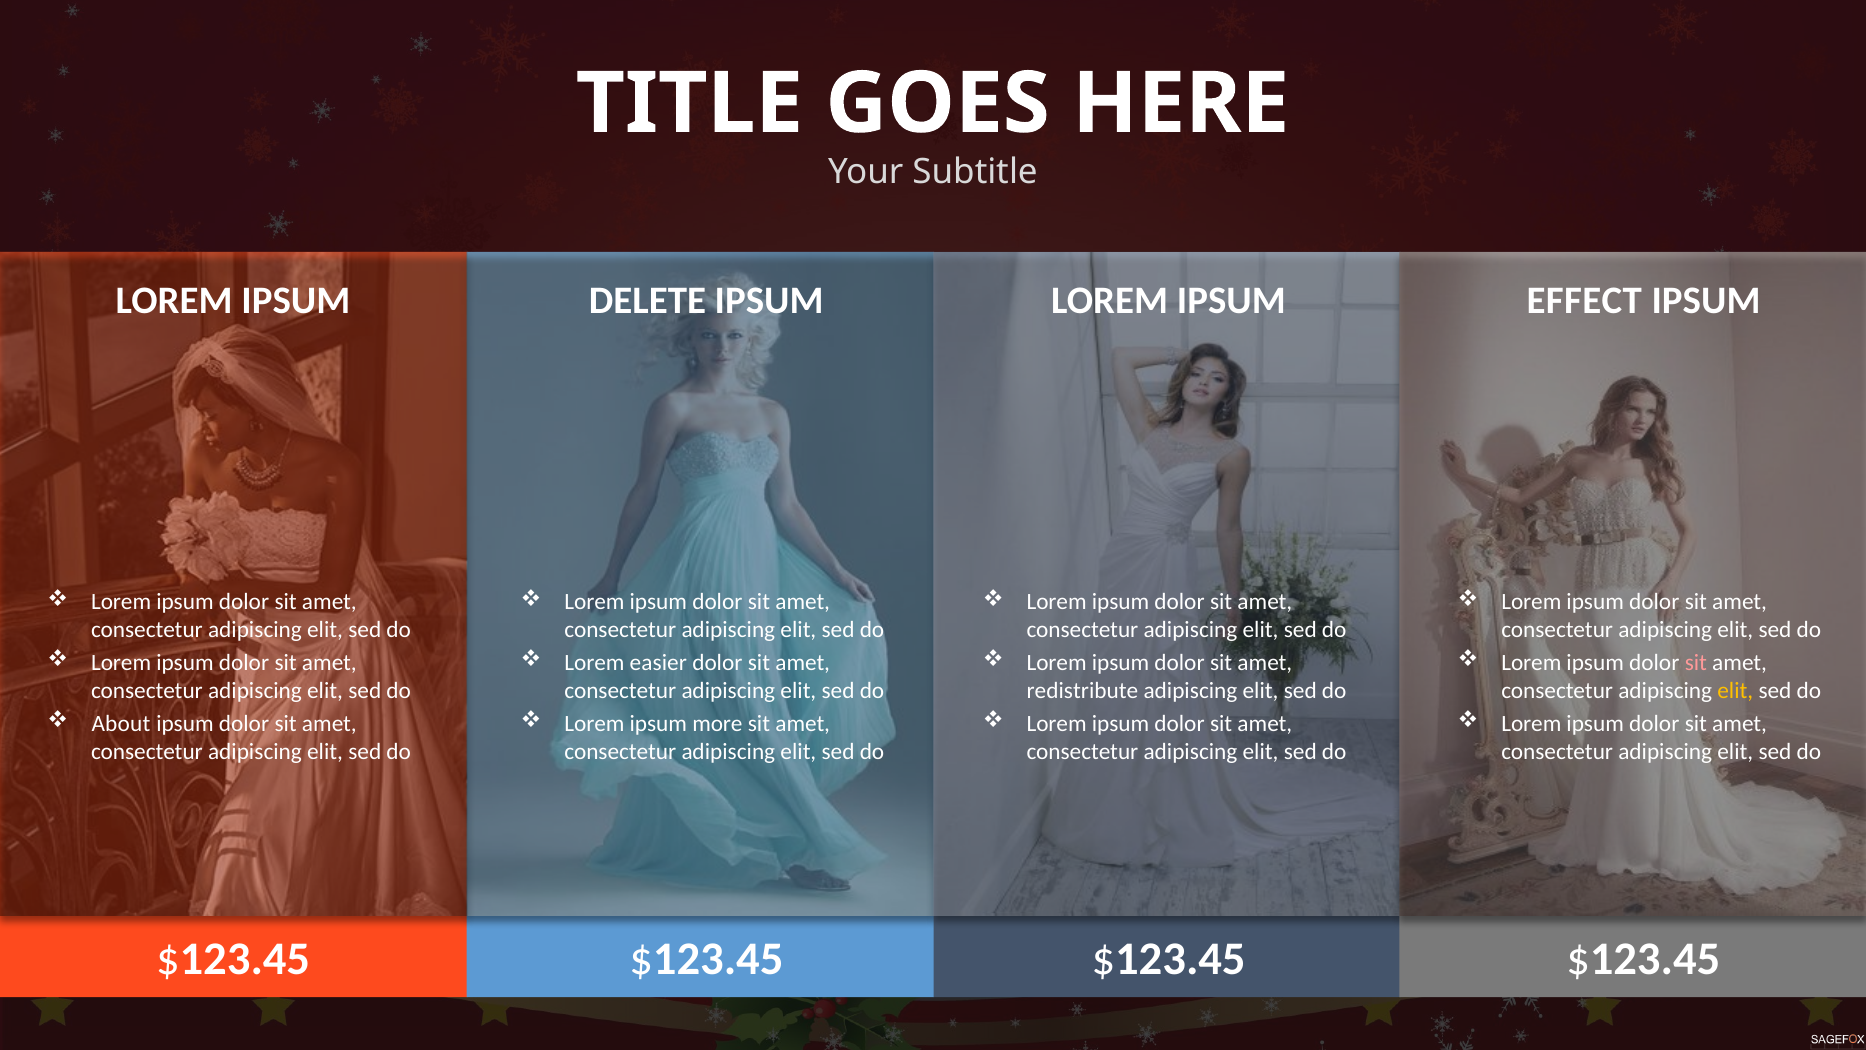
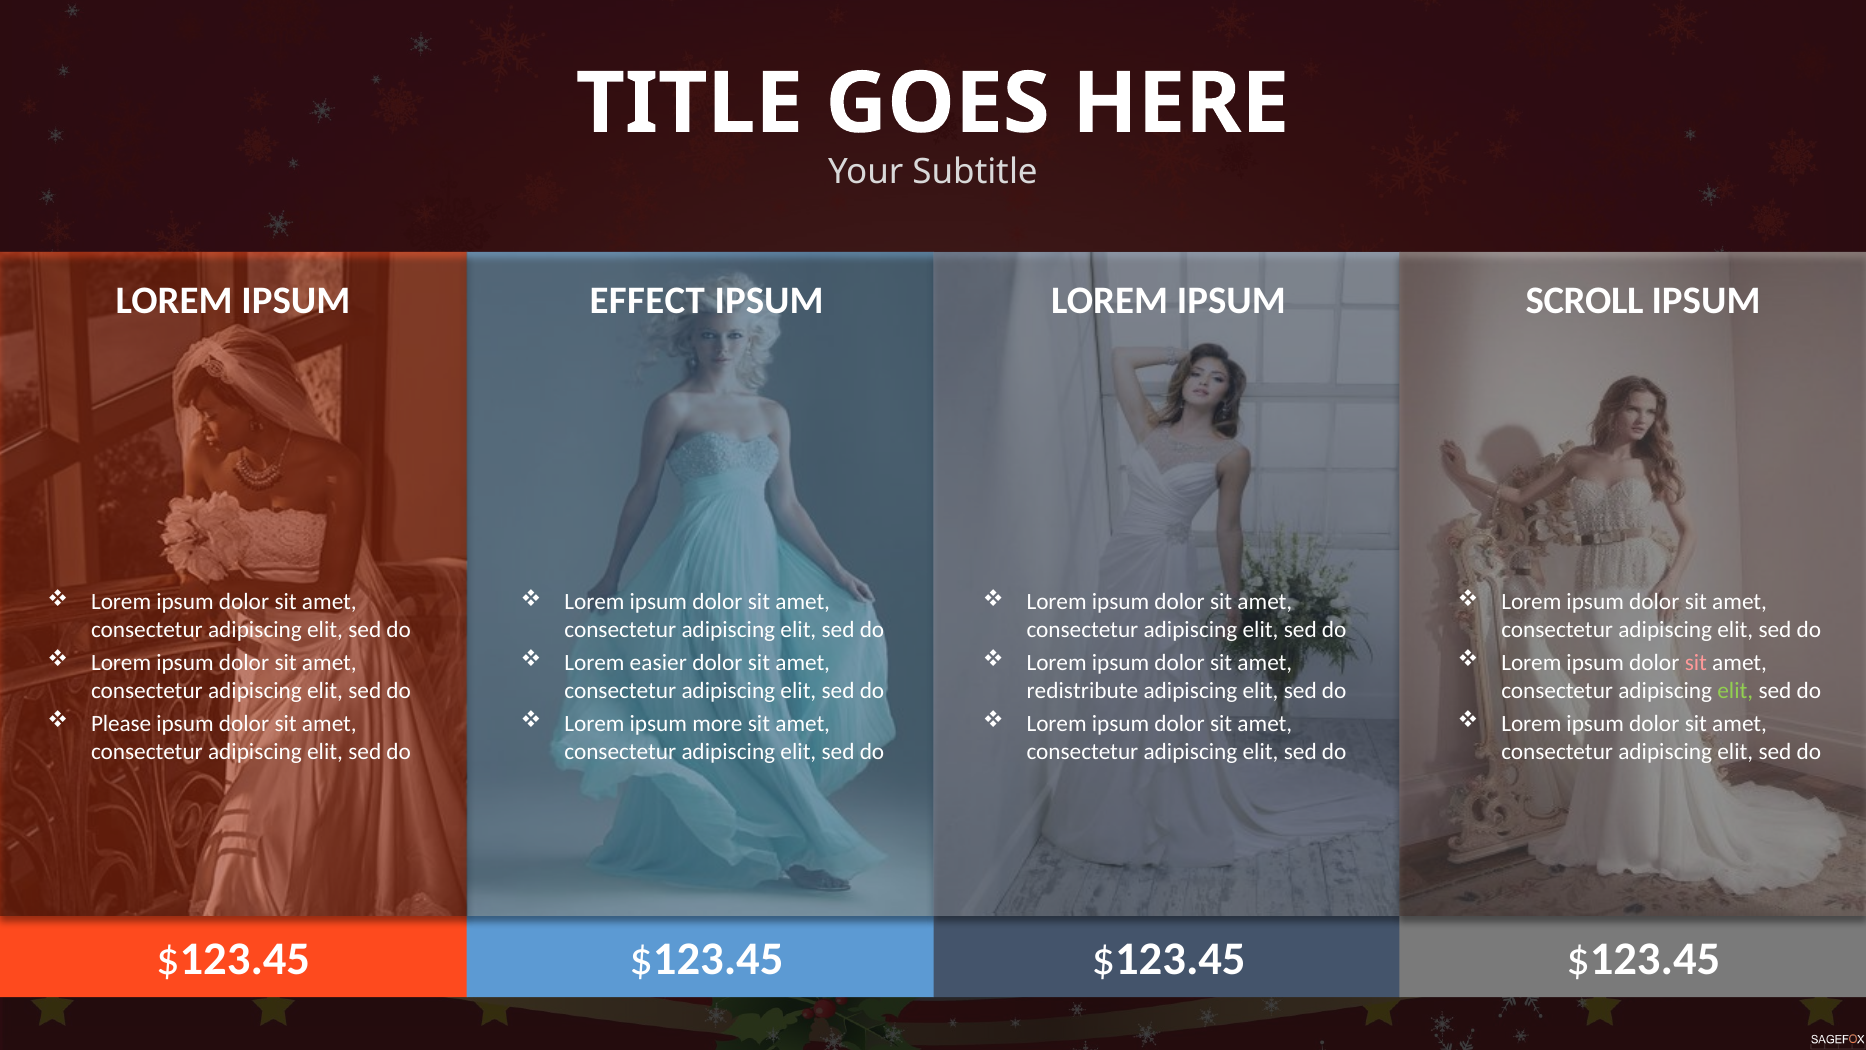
DELETE: DELETE -> EFFECT
EFFECT: EFFECT -> SCROLL
elit at (1735, 691) colour: yellow -> light green
About: About -> Please
